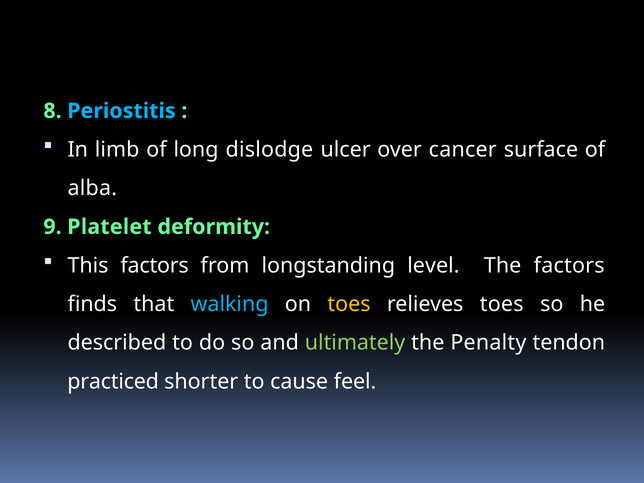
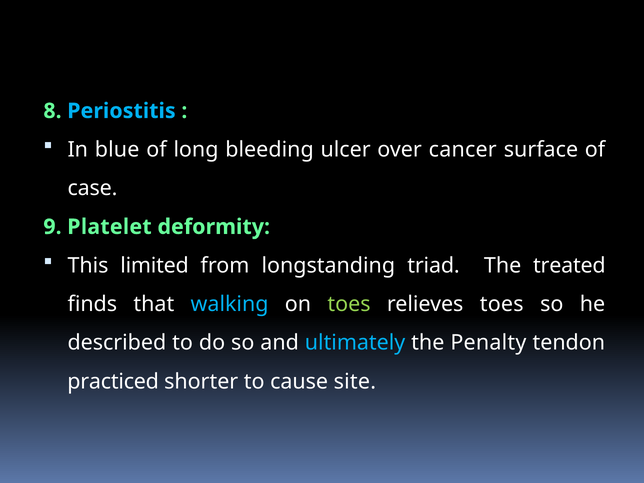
limb: limb -> blue
dislodge: dislodge -> bleeding
alba: alba -> case
This factors: factors -> limited
level: level -> triad
The factors: factors -> treated
toes at (349, 304) colour: yellow -> light green
ultimately colour: light green -> light blue
feel: feel -> site
